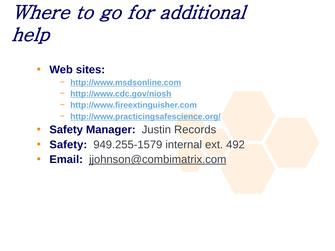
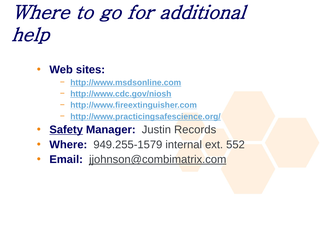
Safety at (66, 130) underline: none -> present
Safety at (68, 145): Safety -> Where
492: 492 -> 552
